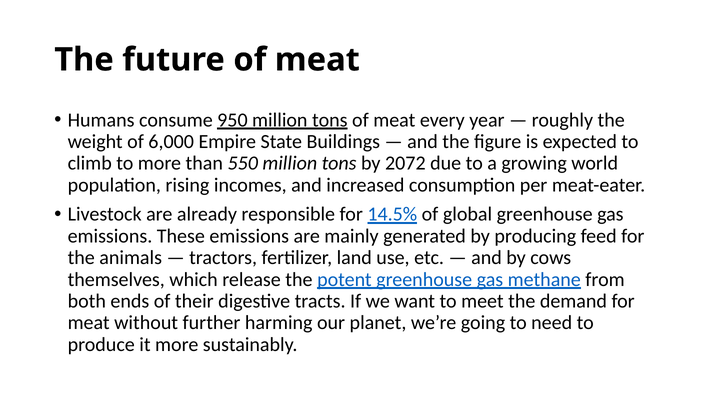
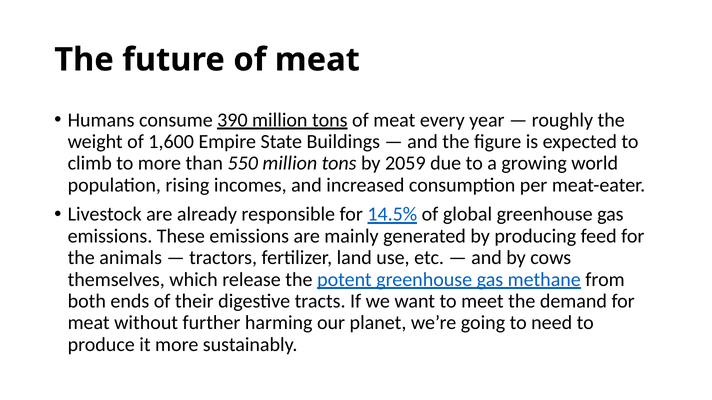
950: 950 -> 390
6,000: 6,000 -> 1,600
2072: 2072 -> 2059
